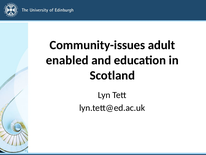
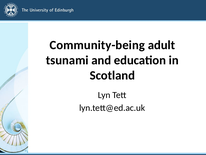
Community-issues: Community-issues -> Community-being
enabled: enabled -> tsunami
